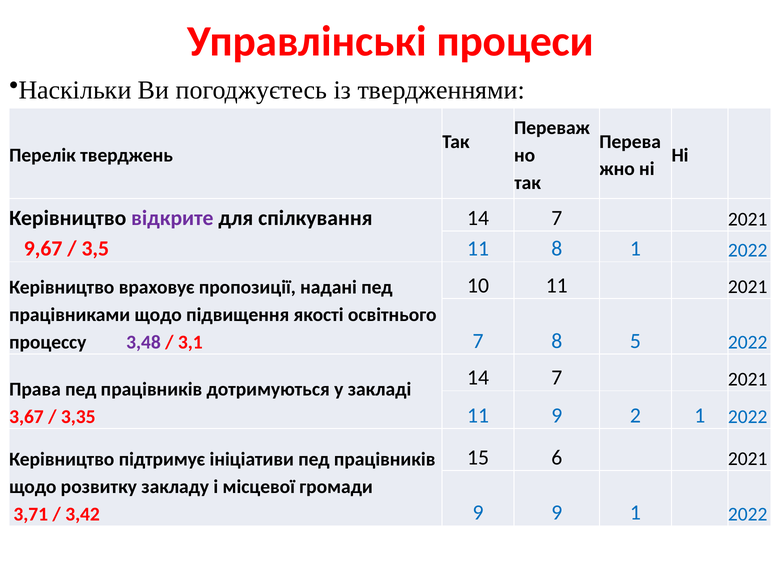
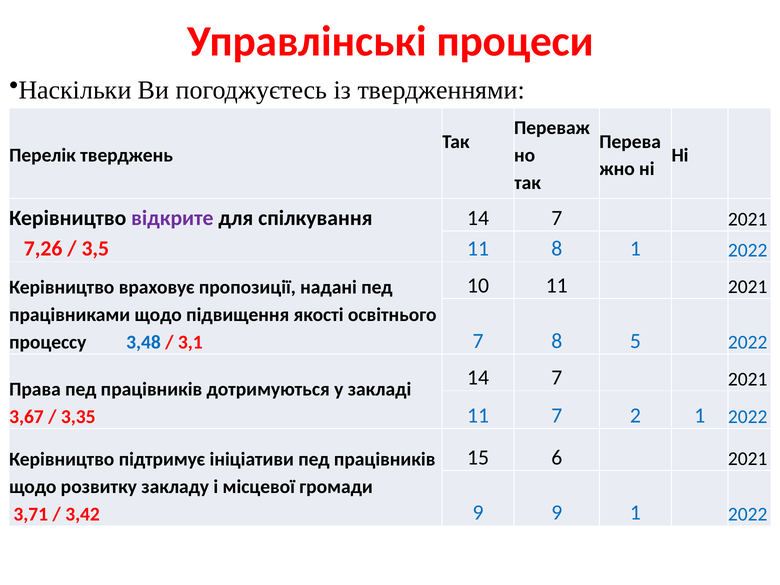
9,67: 9,67 -> 7,26
3,48 colour: purple -> blue
11 9: 9 -> 7
